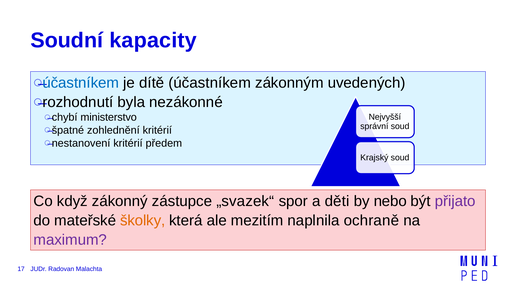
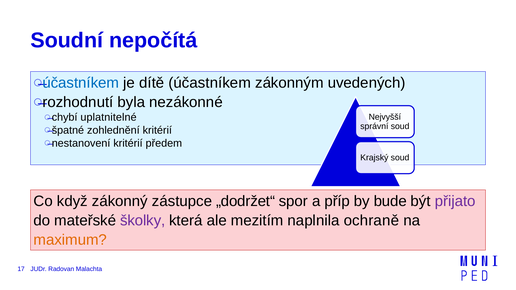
kapacity: kapacity -> nepočítá
ministerstvo: ministerstvo -> uplatnitelné
„svazek“: „svazek“ -> „dodržet“
děti: děti -> příp
nebo: nebo -> bude
školky colour: orange -> purple
maximum colour: purple -> orange
